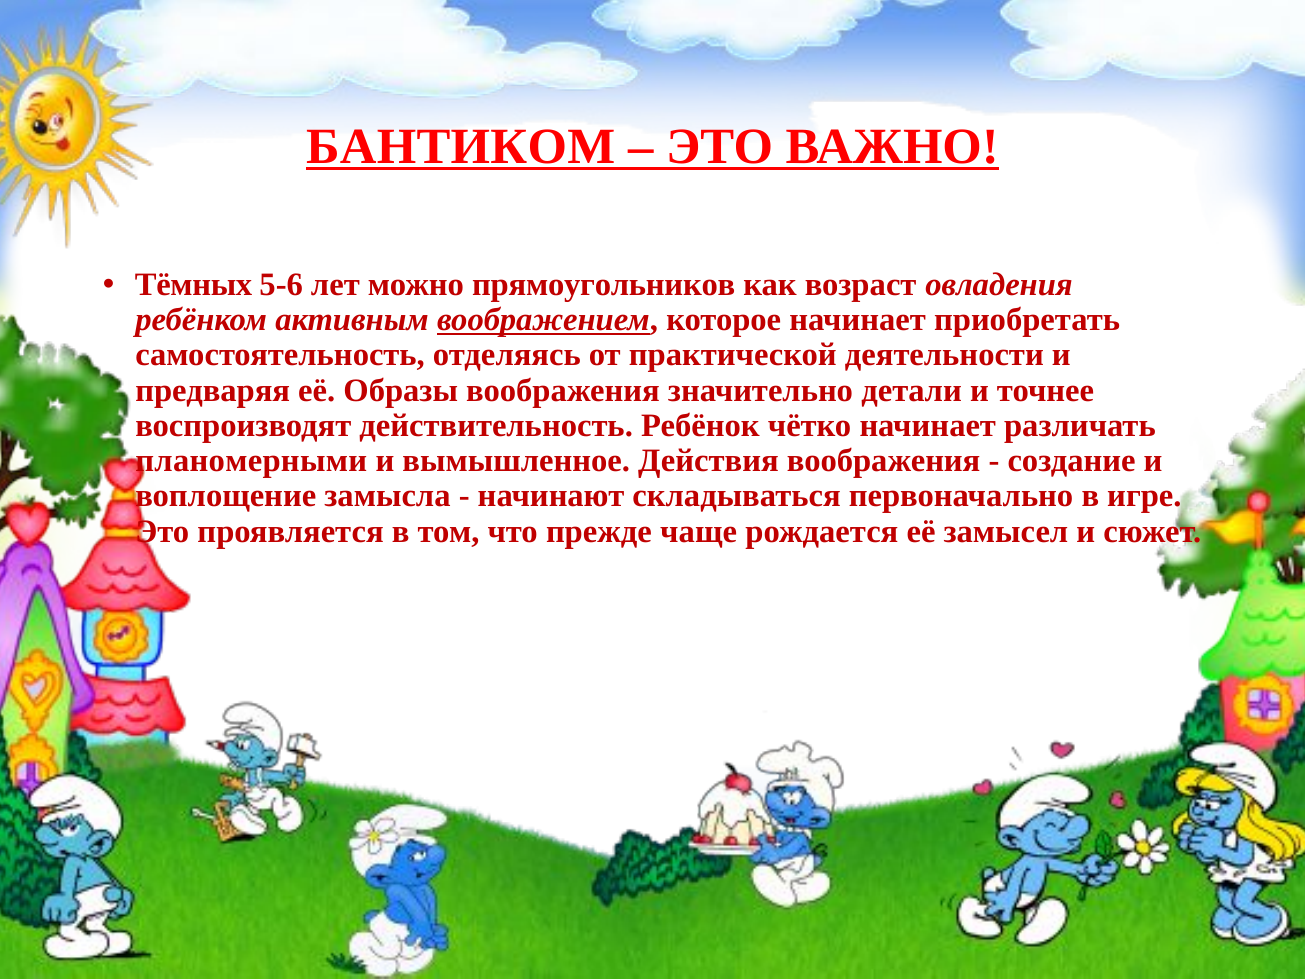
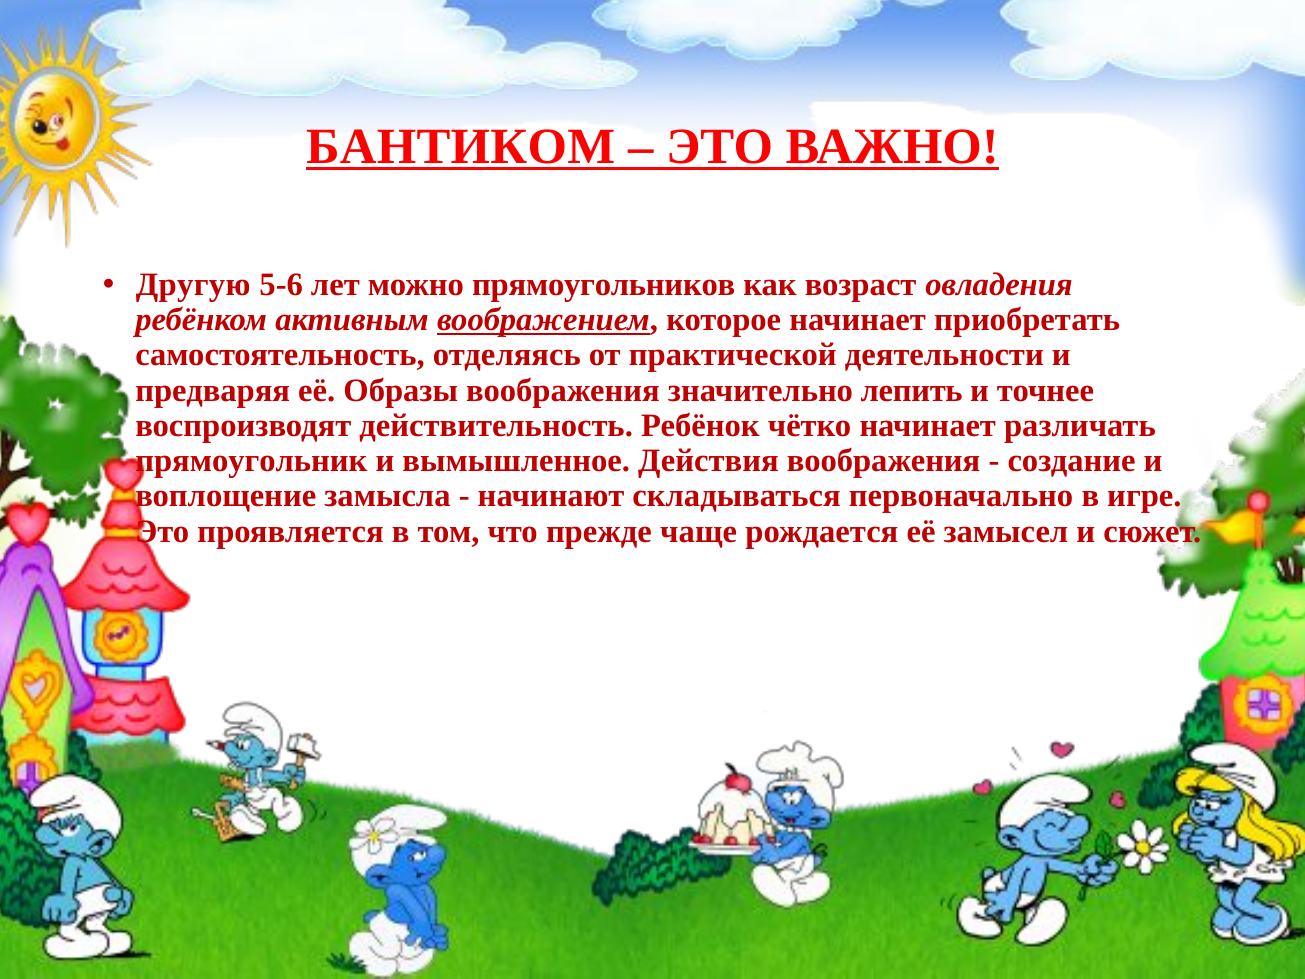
Тёмных: Тёмных -> Другую
детали: детали -> лепить
планомерными: планомерными -> прямоугольник
